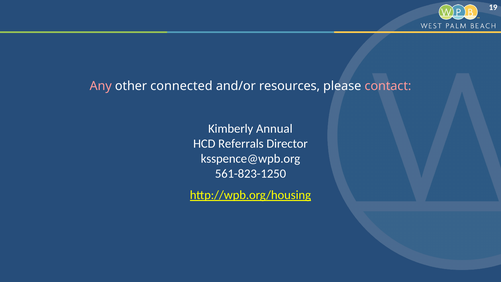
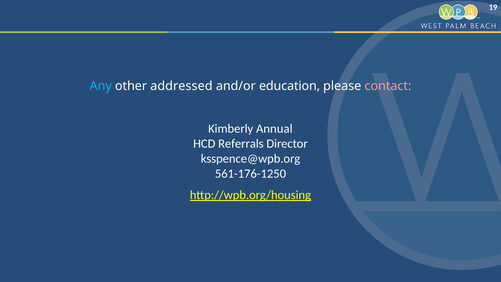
Any colour: pink -> light blue
connected: connected -> addressed
resources: resources -> education
561-823-1250: 561-823-1250 -> 561-176-1250
